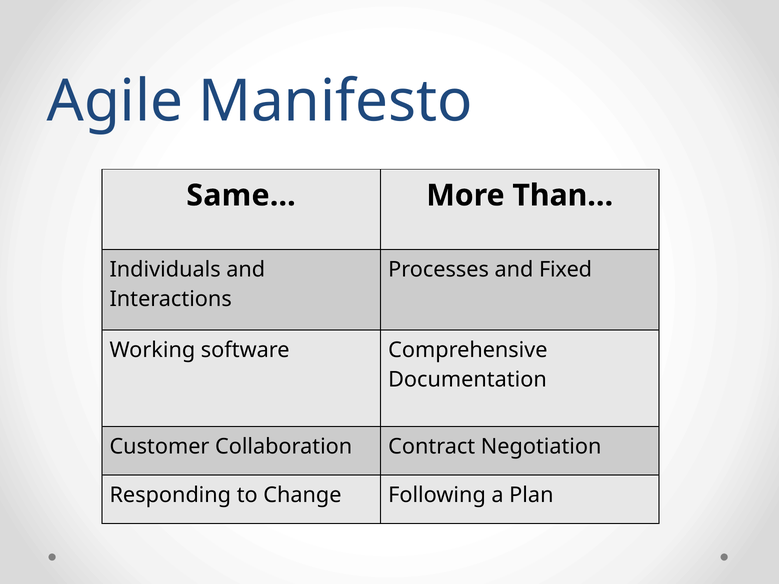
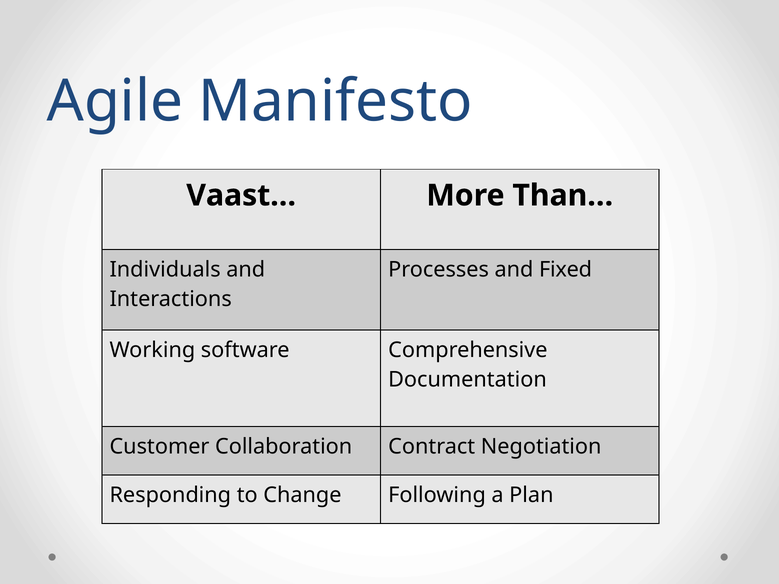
Same…: Same… -> Vaast…
